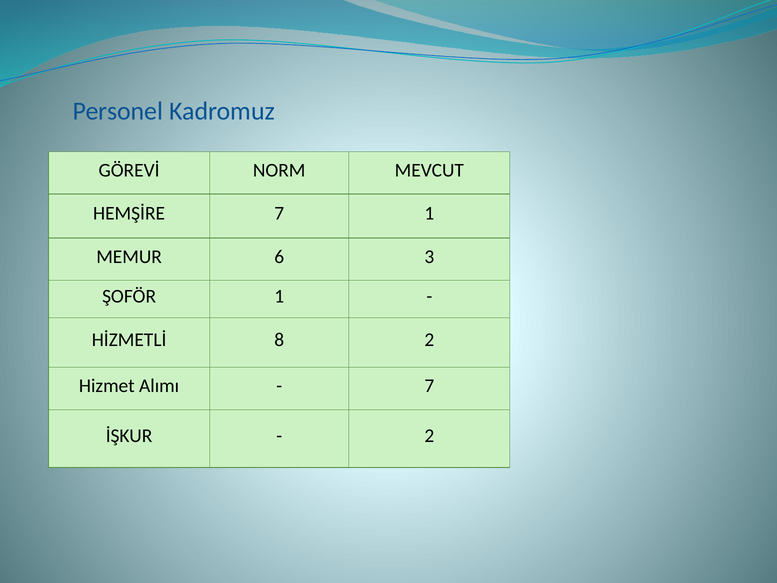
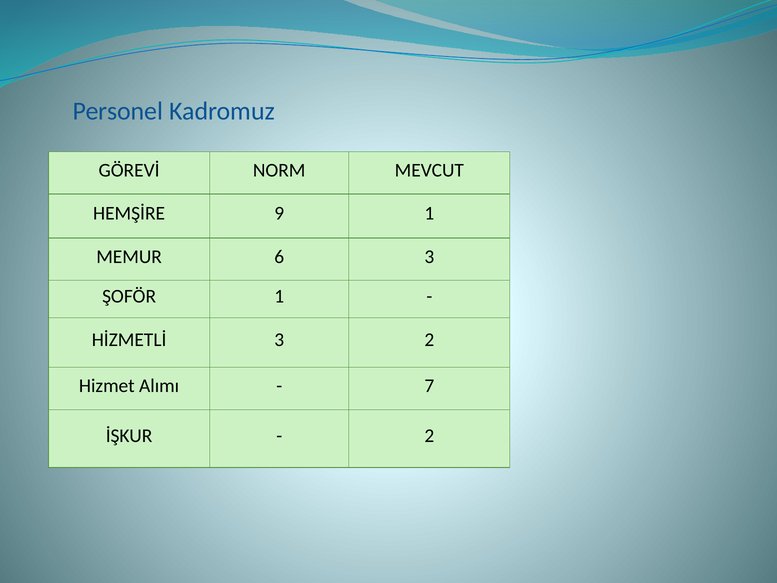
HEMŞİRE 7: 7 -> 9
HİZMETLİ 8: 8 -> 3
